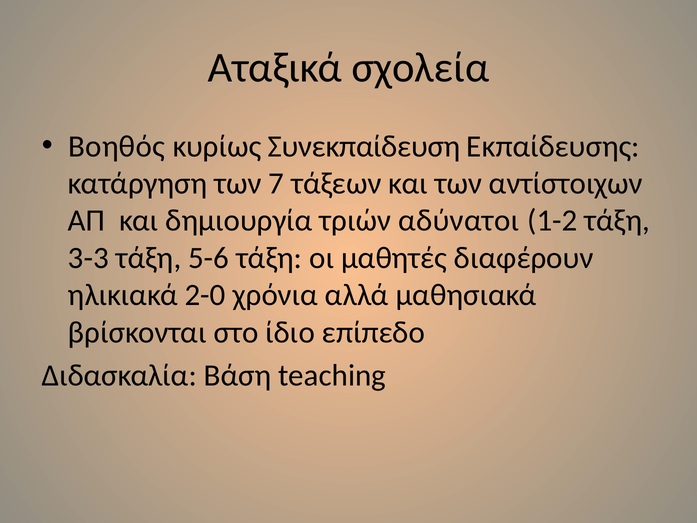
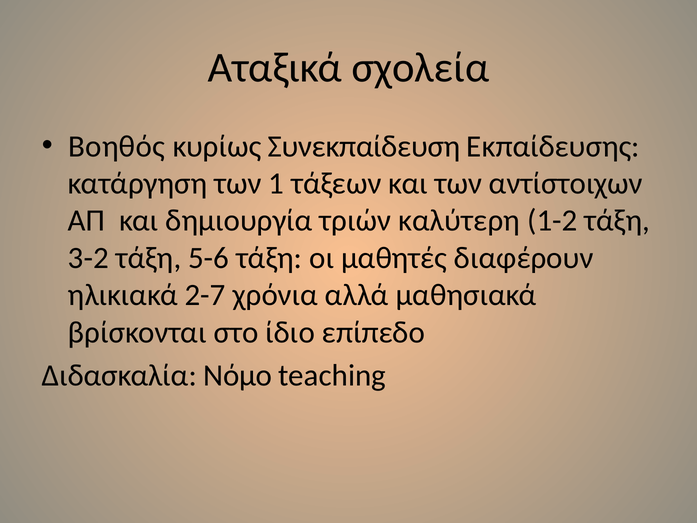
7: 7 -> 1
αδύνατοι: αδύνατοι -> καλύτερη
3-3: 3-3 -> 3-2
2-0: 2-0 -> 2-7
Βάση: Βάση -> Νόμο
